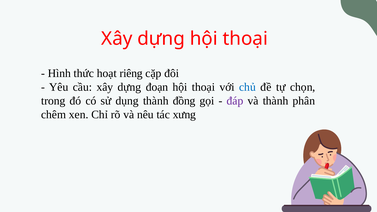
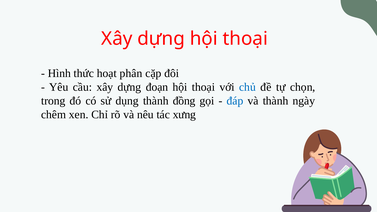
riêng: riêng -> phân
đáp colour: purple -> blue
phân: phân -> ngày
